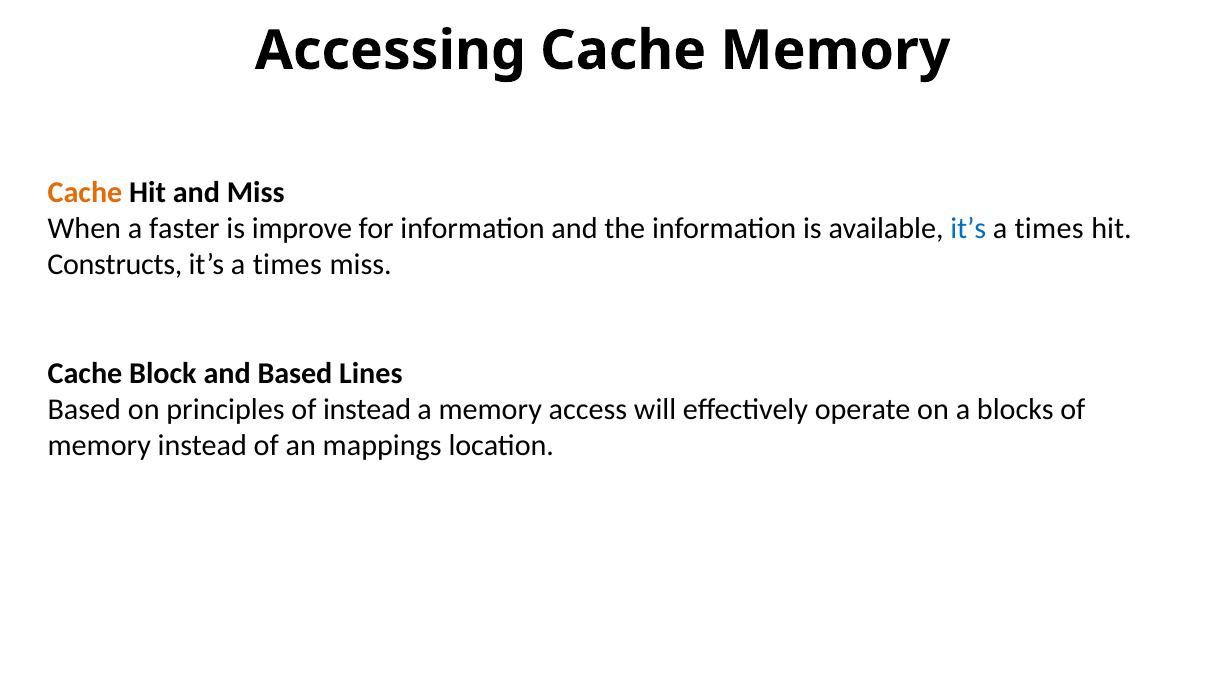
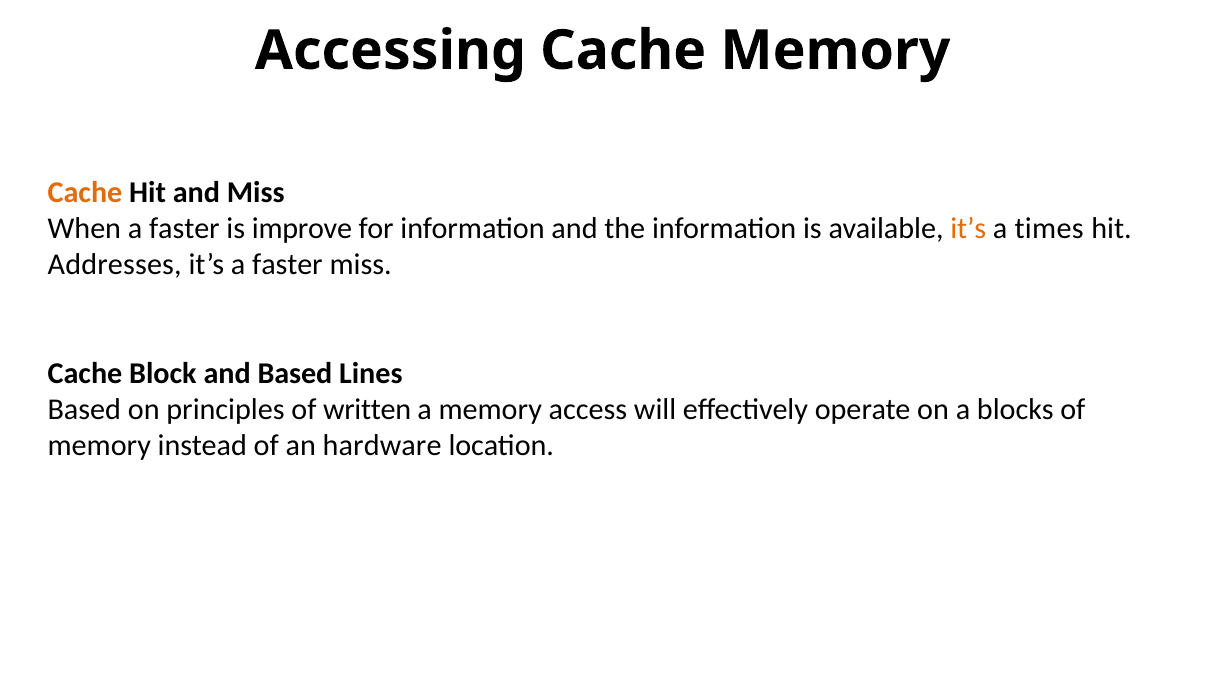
it’s at (968, 229) colour: blue -> orange
Constructs: Constructs -> Addresses
times at (287, 265): times -> faster
of instead: instead -> written
mappings: mappings -> hardware
